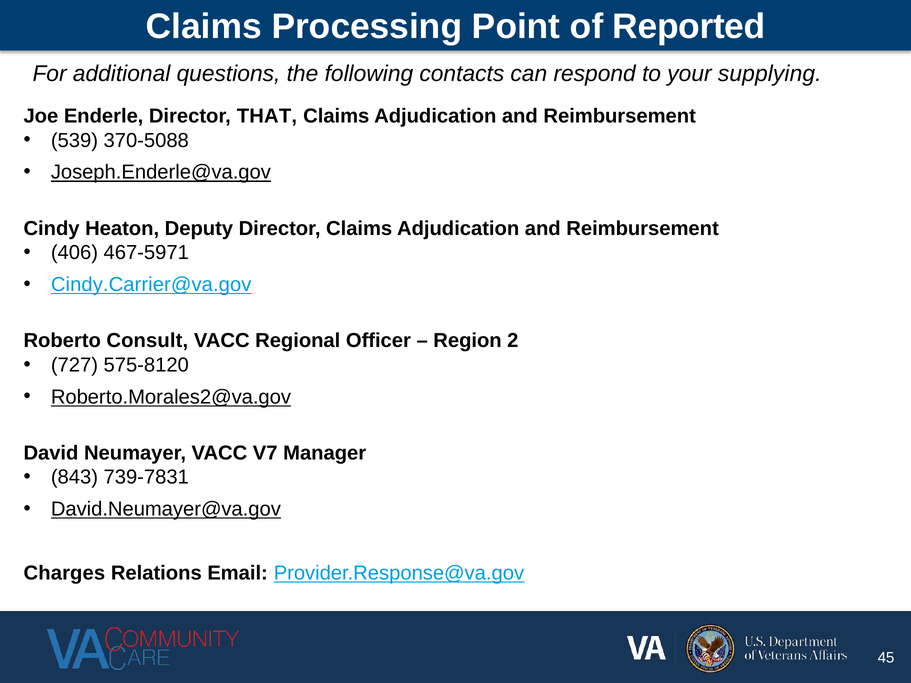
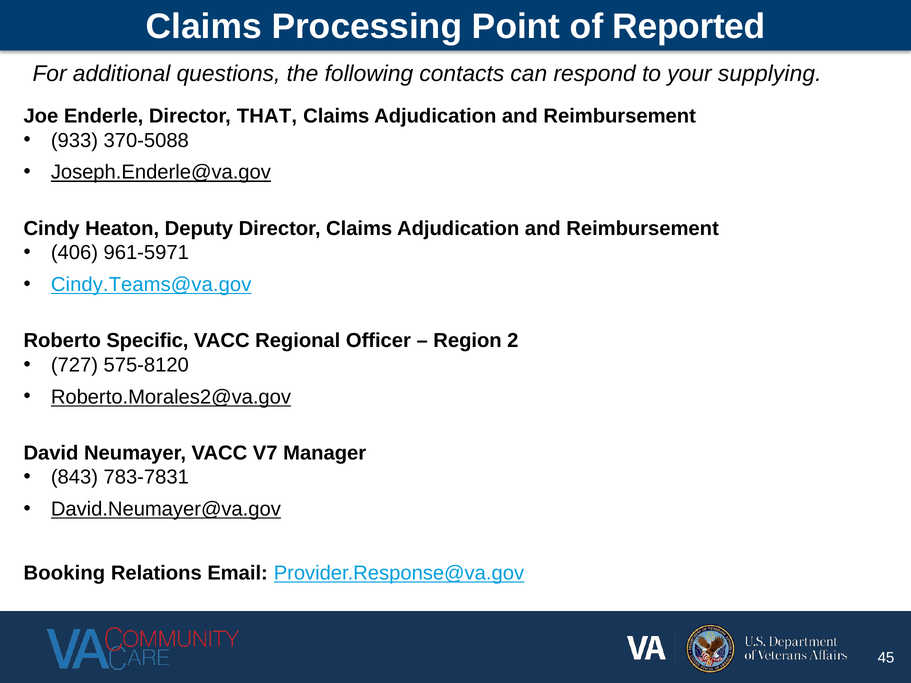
539: 539 -> 933
467-5971: 467-5971 -> 961-5971
Cindy.Carrier@va.gov: Cindy.Carrier@va.gov -> Cindy.Teams@va.gov
Consult: Consult -> Specific
739-7831: 739-7831 -> 783-7831
Charges: Charges -> Booking
